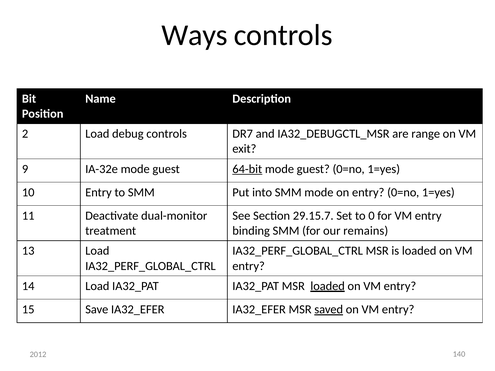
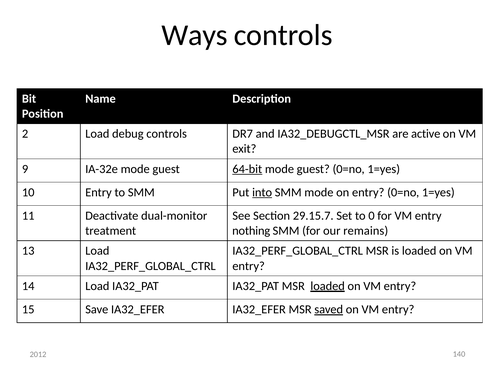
range: range -> active
into underline: none -> present
binding: binding -> nothing
